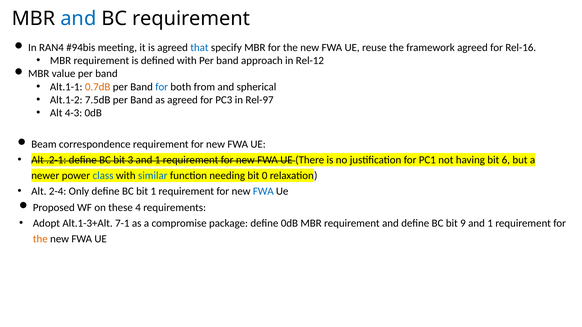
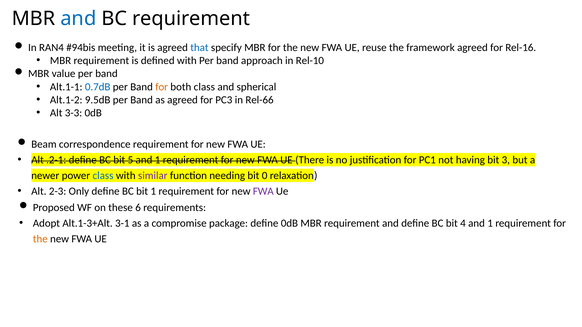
Rel-12: Rel-12 -> Rel-10
0.7dB colour: orange -> blue
for at (162, 87) colour: blue -> orange
both from: from -> class
7.5dB: 7.5dB -> 9.5dB
Rel-97: Rel-97 -> Rel-66
4-3: 4-3 -> 3-3
3: 3 -> 5
6: 6 -> 3
similar colour: blue -> purple
2-4: 2-4 -> 2-3
FWA at (263, 191) colour: blue -> purple
4: 4 -> 6
7-1: 7-1 -> 3-1
9: 9 -> 4
